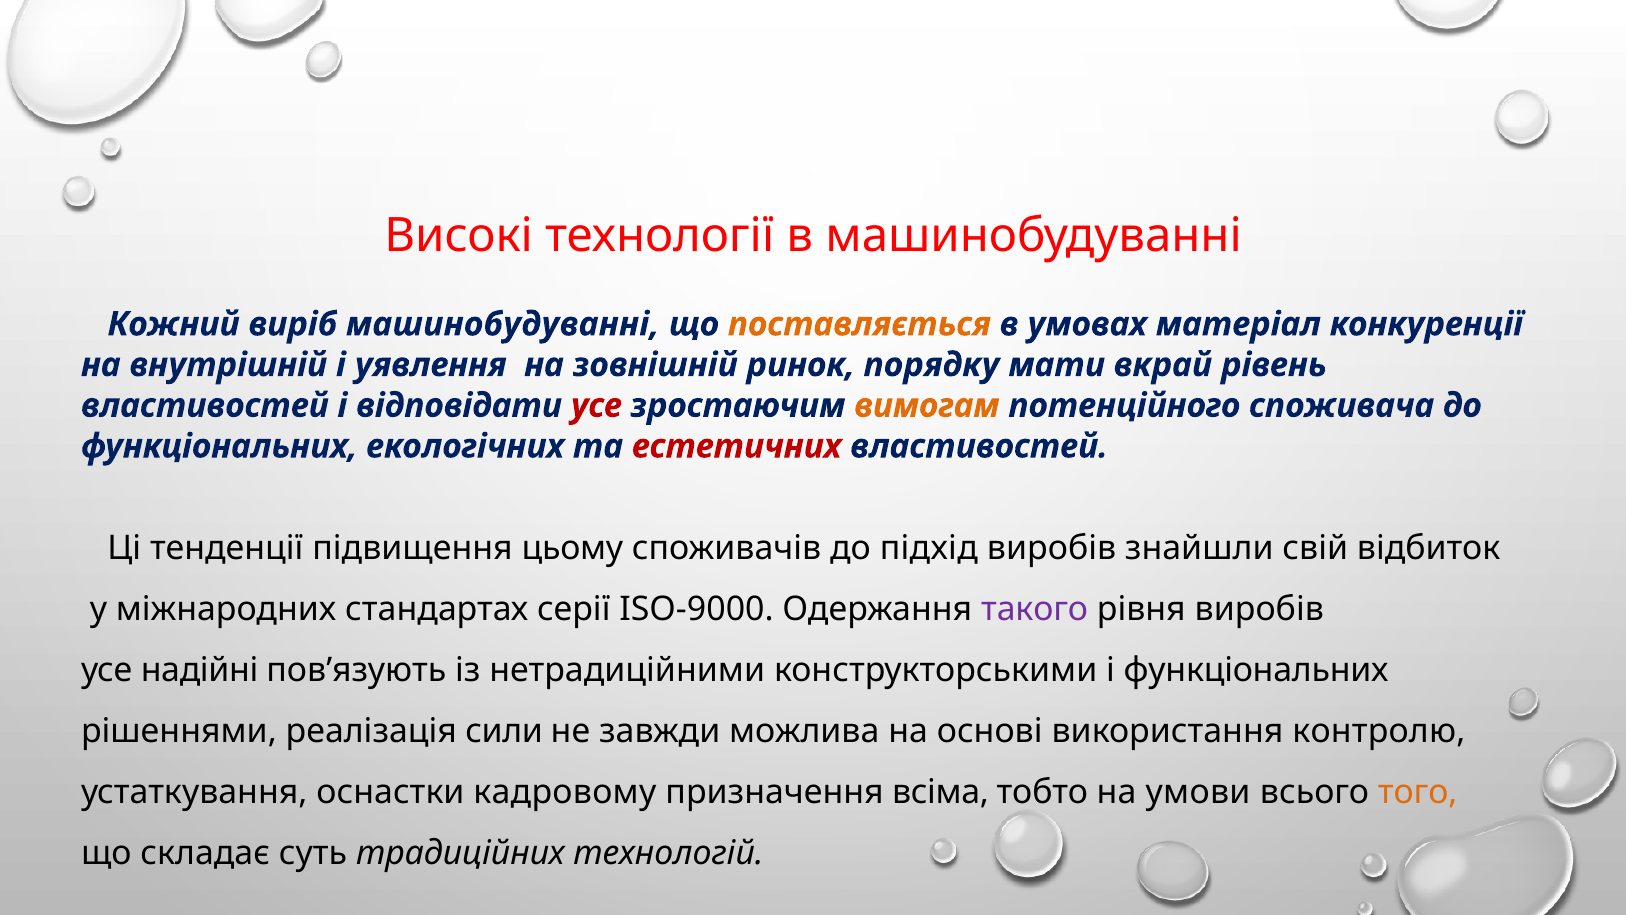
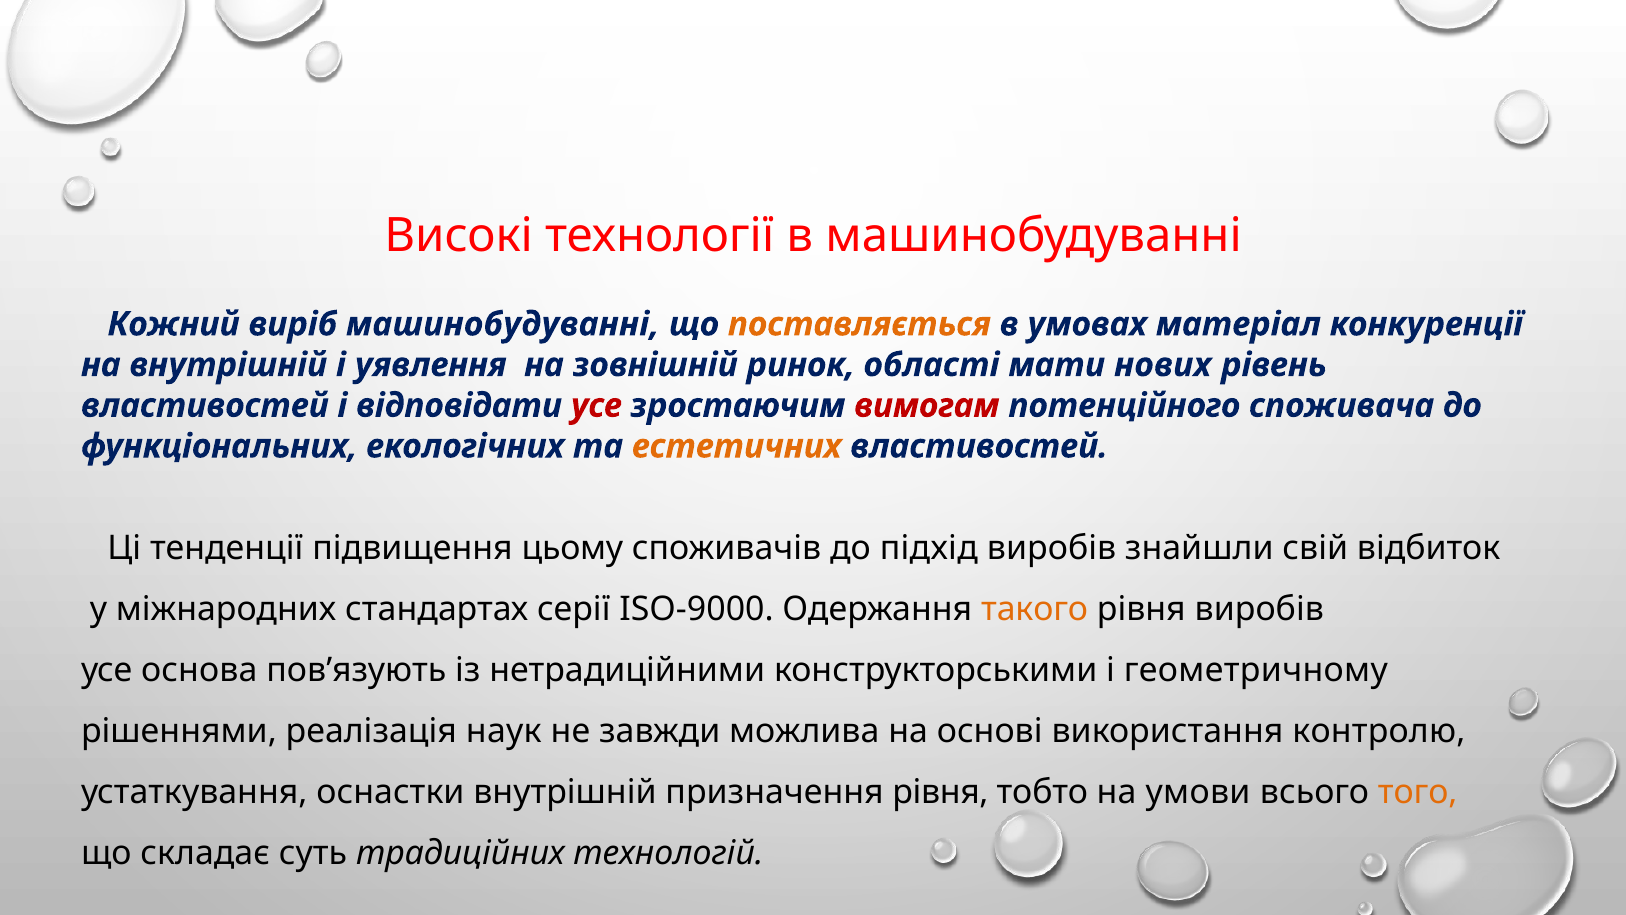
порядку: порядку -> області
вкрай: вкрай -> нових
вимогам colour: orange -> red
естетичних colour: red -> orange
такого colour: purple -> orange
надійні: надійні -> основа
і функціональних: функціональних -> геометричному
сили: сили -> наук
оснастки кадровому: кадровому -> внутрішній
призначення всіма: всіма -> рівня
